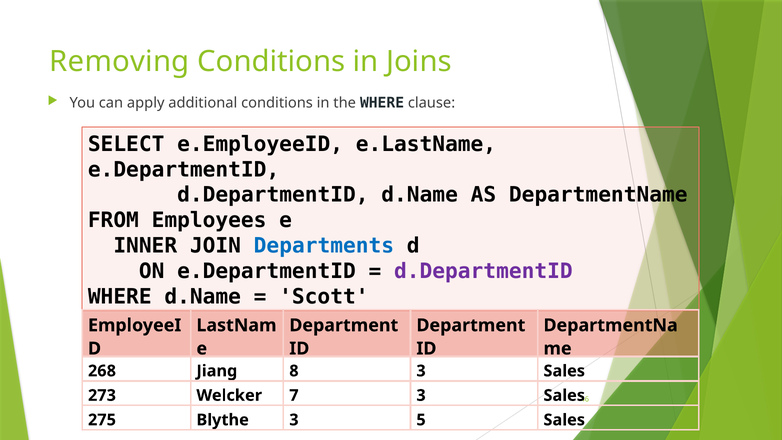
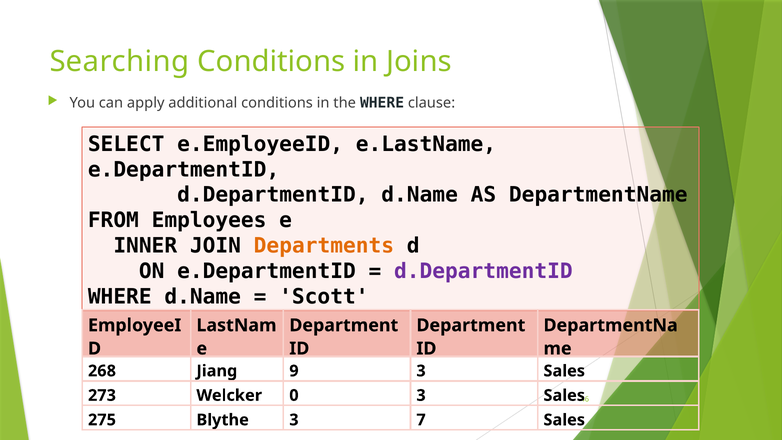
Removing: Removing -> Searching
Departments colour: blue -> orange
8: 8 -> 9
7: 7 -> 0
5: 5 -> 7
